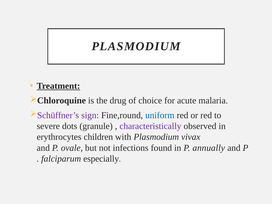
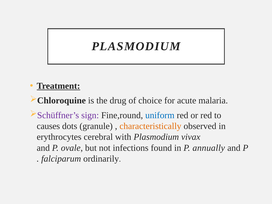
severe: severe -> causes
characteristically colour: purple -> orange
children: children -> cerebral
especially: especially -> ordinarily
